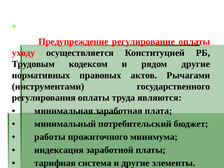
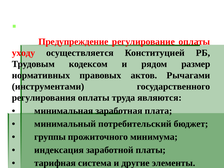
рядом другие: другие -> размер
работы: работы -> группы
